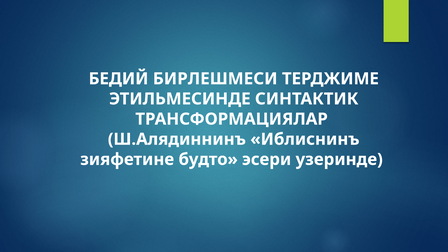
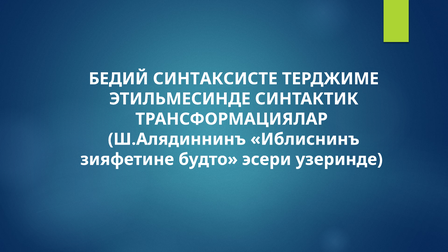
БИРЛЕШМЕСИ: БИРЛЕШМЕСИ -> СИНТАКСИСТЕ
